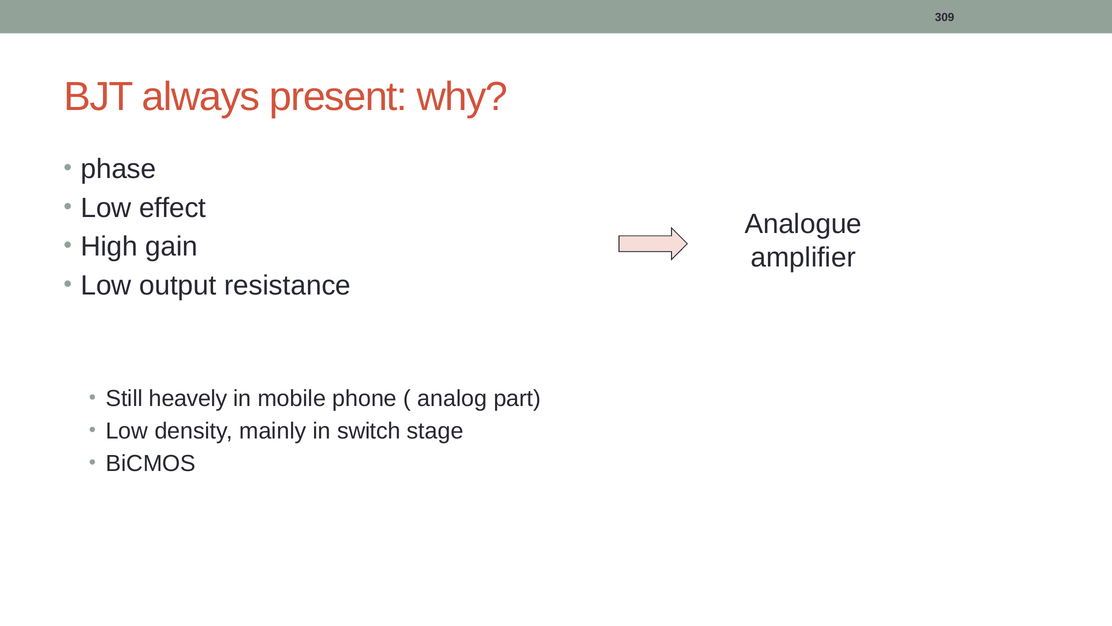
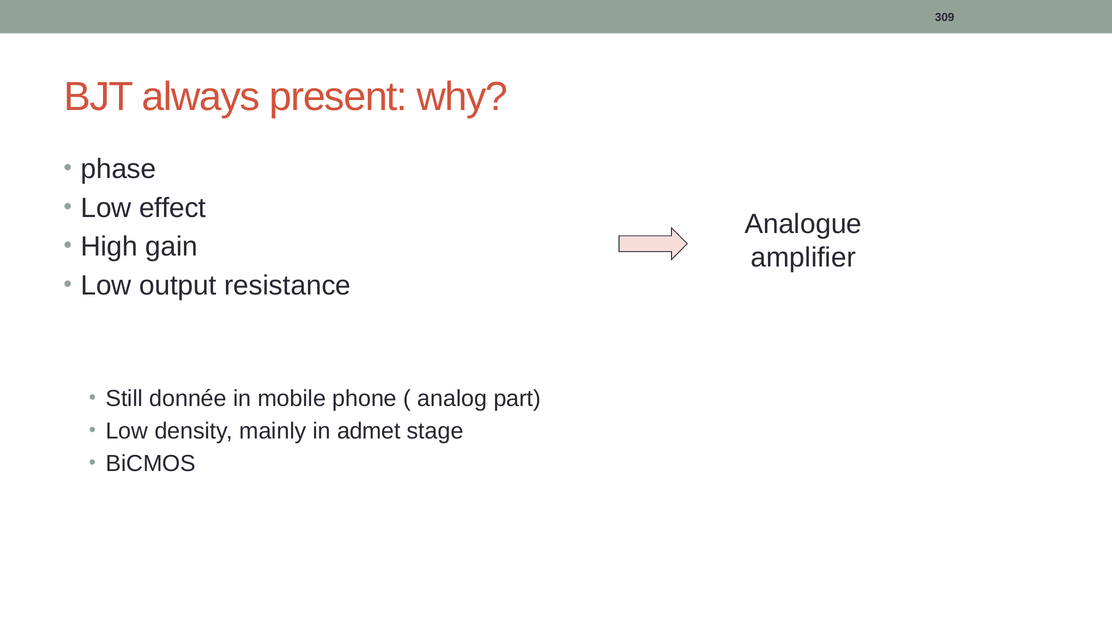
heavely: heavely -> donnée
switch: switch -> admet
